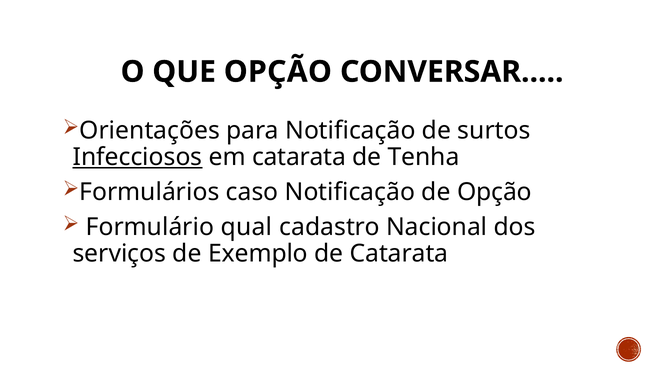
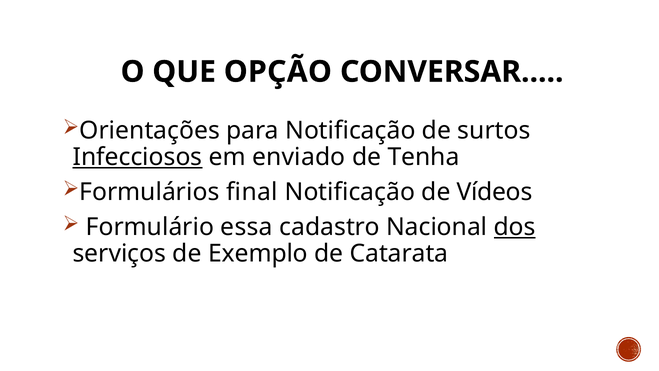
em catarata: catarata -> enviado
caso: caso -> final
de Opção: Opção -> Vídeos
qual: qual -> essa
dos underline: none -> present
